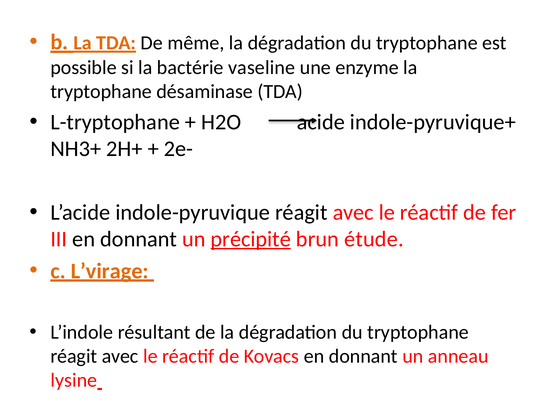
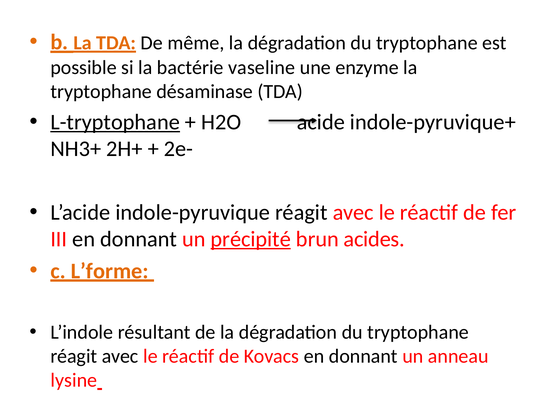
L-tryptophane underline: none -> present
étude: étude -> acides
L’virage: L’virage -> L’forme
